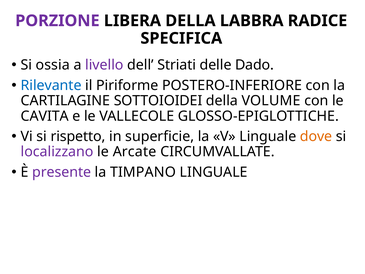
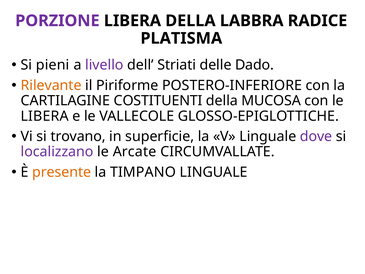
SPECIFICA: SPECIFICA -> PLATISMA
ossia: ossia -> pieni
Rilevante colour: blue -> orange
SOTTOIOIDEI: SOTTOIOIDEI -> COSTITUENTI
VOLUME: VOLUME -> MUCOSA
CAVITA at (45, 116): CAVITA -> LIBERA
rispetto: rispetto -> trovano
dove colour: orange -> purple
presente colour: purple -> orange
